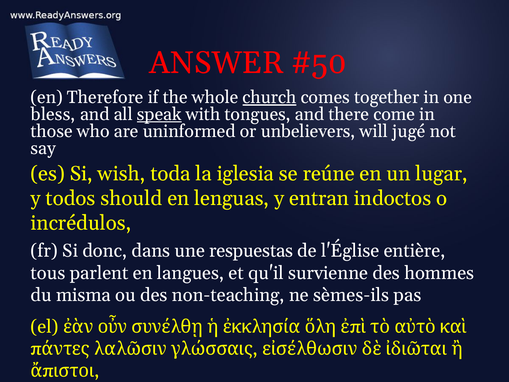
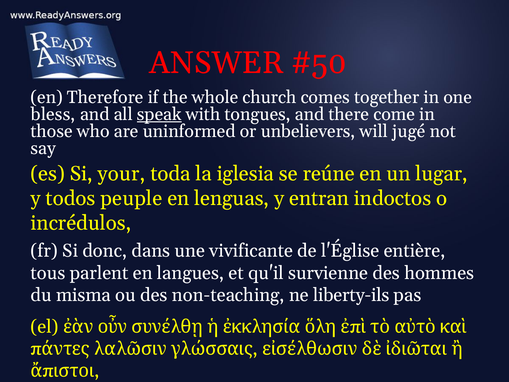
church underline: present -> none
wish: wish -> your
should: should -> peuple
respuestas: respuestas -> vivificante
sèmes-ils: sèmes-ils -> liberty-ils
